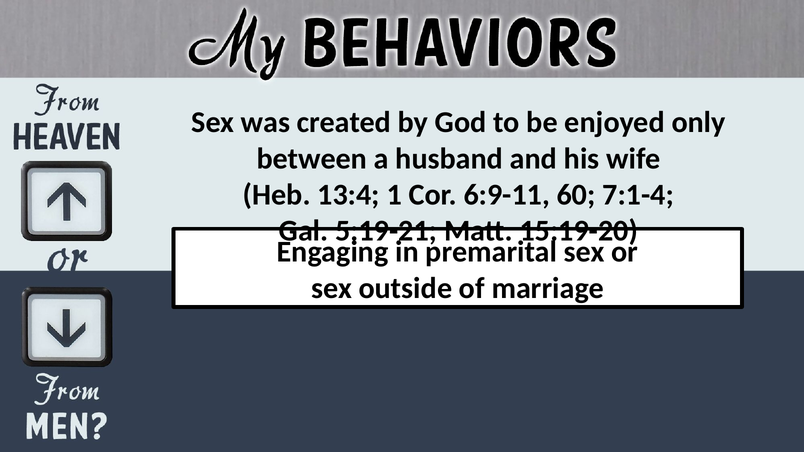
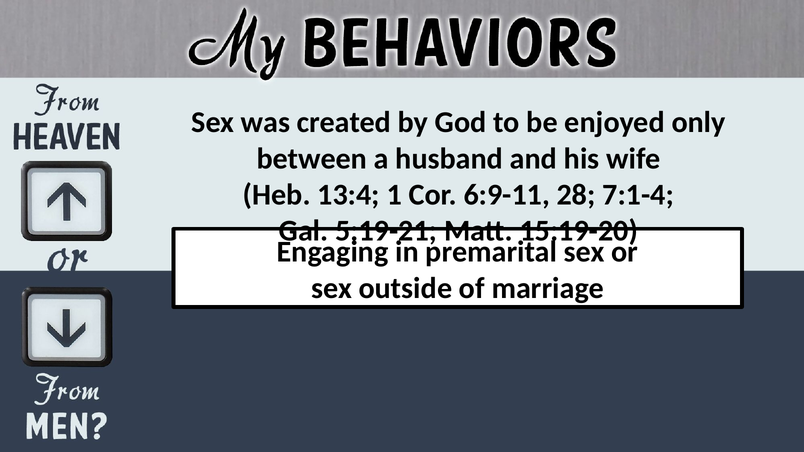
60: 60 -> 28
